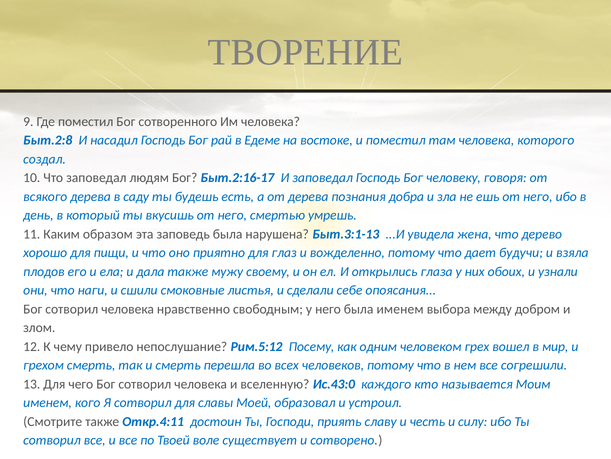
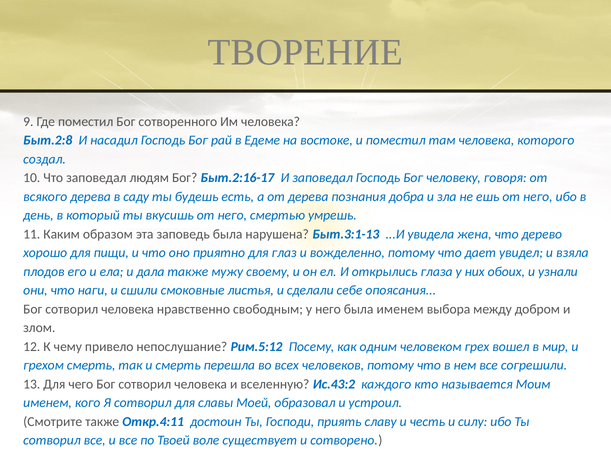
будучи: будучи -> увидел
Ис.43:0: Ис.43:0 -> Ис.43:2
